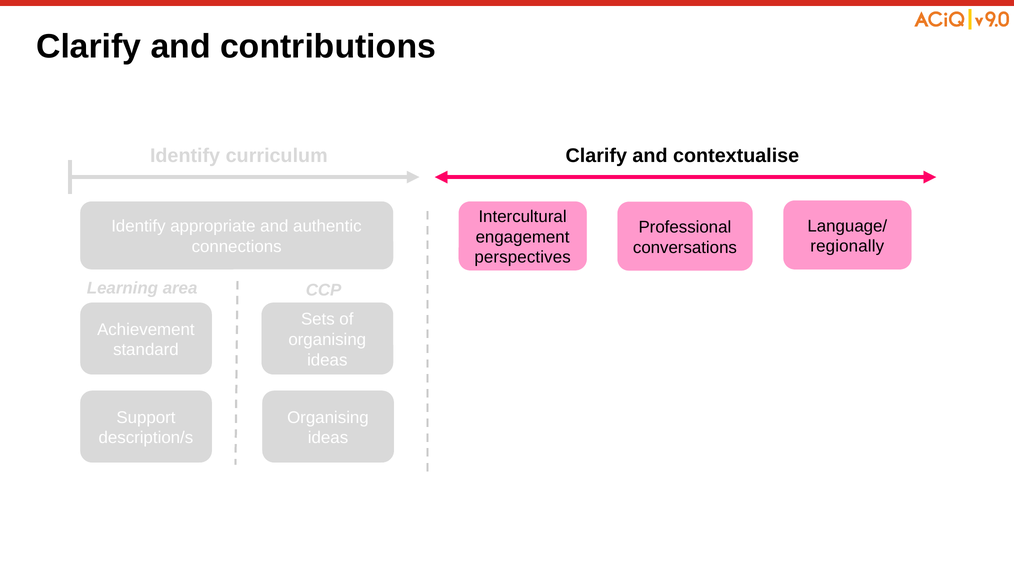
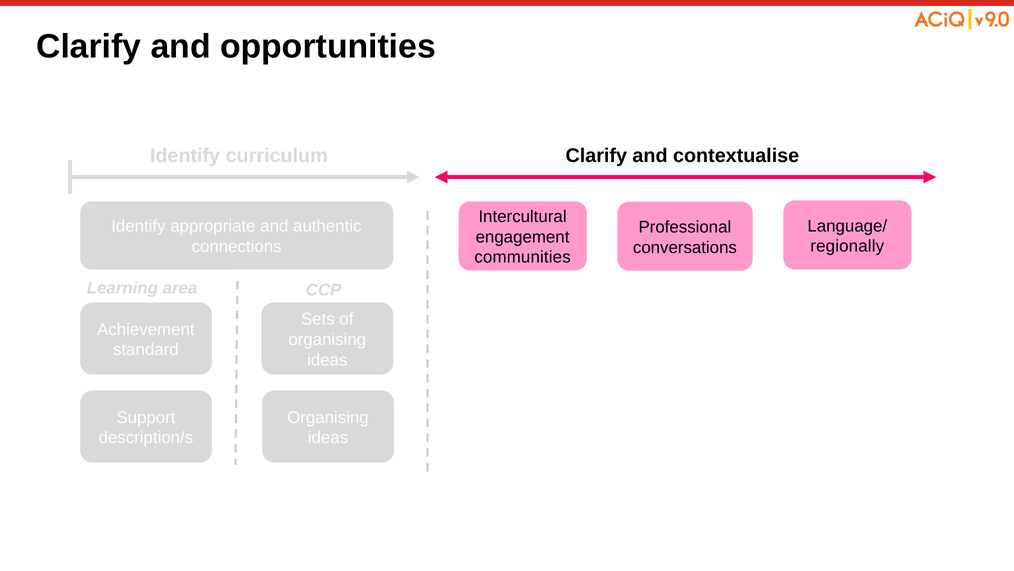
contributions: contributions -> opportunities
perspectives: perspectives -> communities
